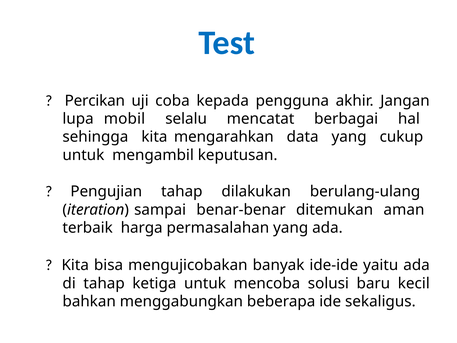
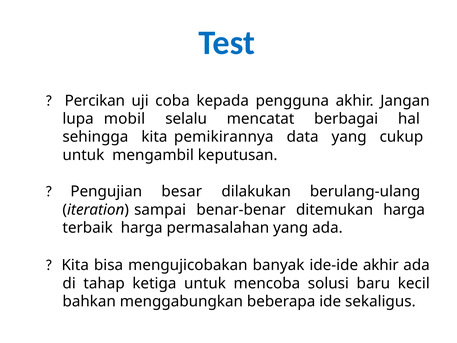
mengarahkan: mengarahkan -> pemikirannya
Pengujian tahap: tahap -> besar
ditemukan aman: aman -> harga
ide-ide yaitu: yaitu -> akhir
